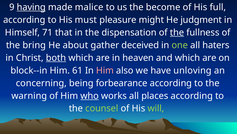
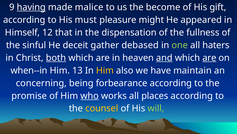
full: full -> gift
judgment: judgment -> appeared
71: 71 -> 12
the at (177, 32) underline: present -> none
bring: bring -> sinful
about: about -> deceit
deceived: deceived -> debased
and underline: none -> present
are at (209, 58) underline: none -> present
block--in: block--in -> when--in
61: 61 -> 13
Him at (105, 70) colour: pink -> yellow
unloving: unloving -> maintain
warning: warning -> promise
counsel colour: light green -> yellow
